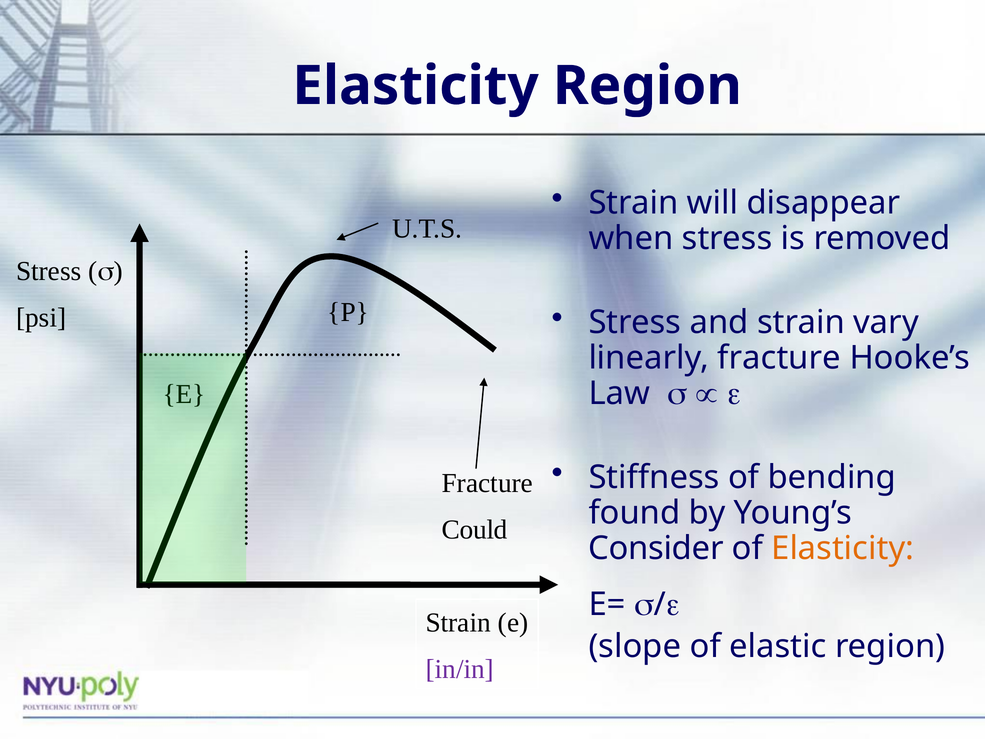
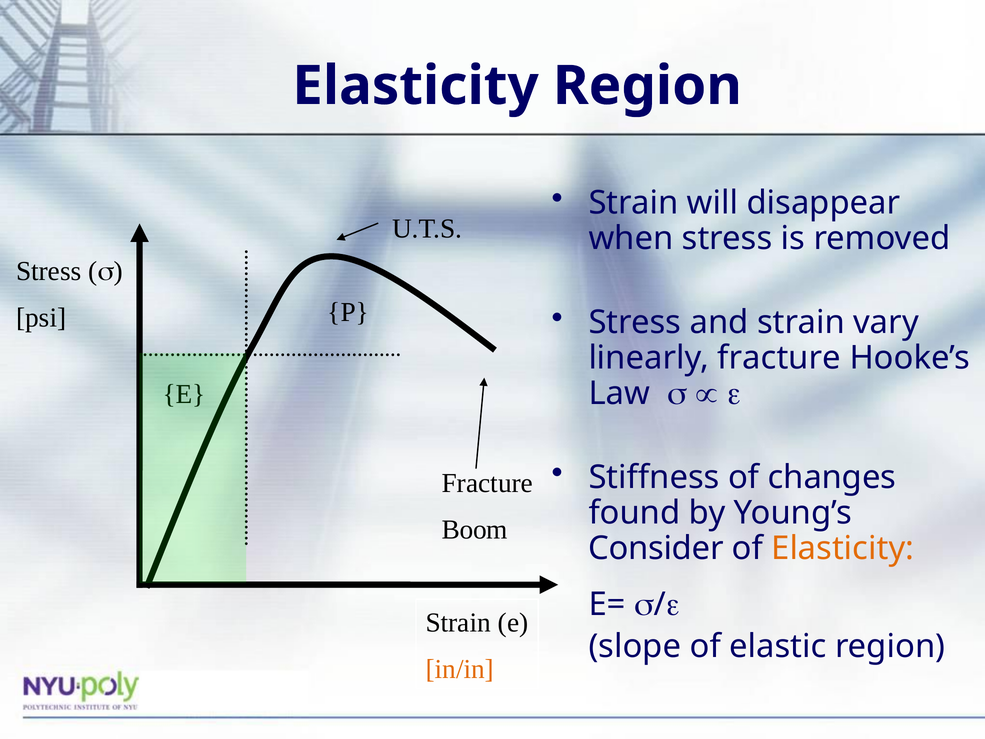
bending: bending -> changes
Could: Could -> Boom
in/in colour: purple -> orange
